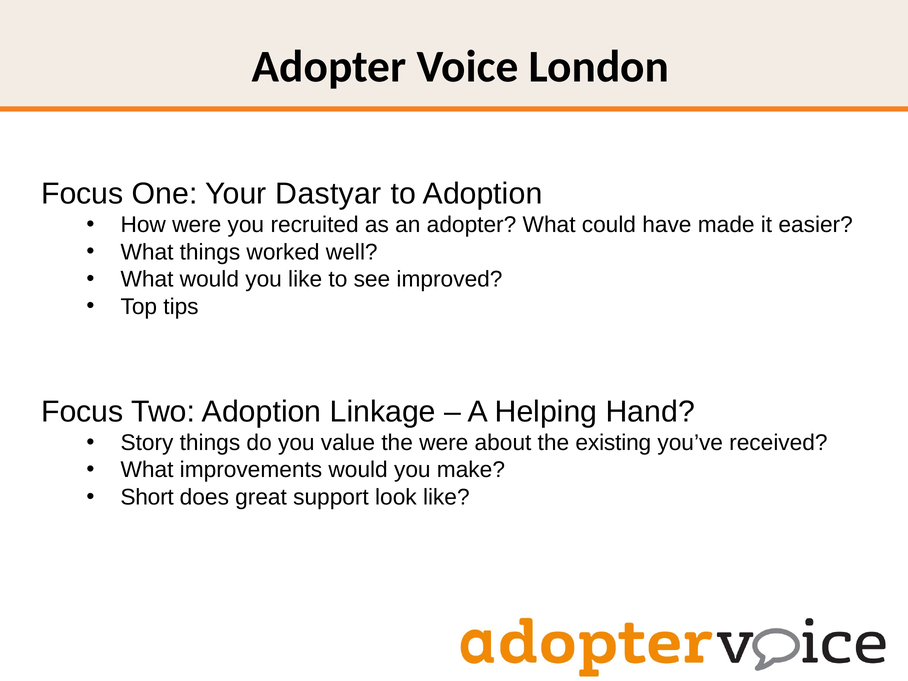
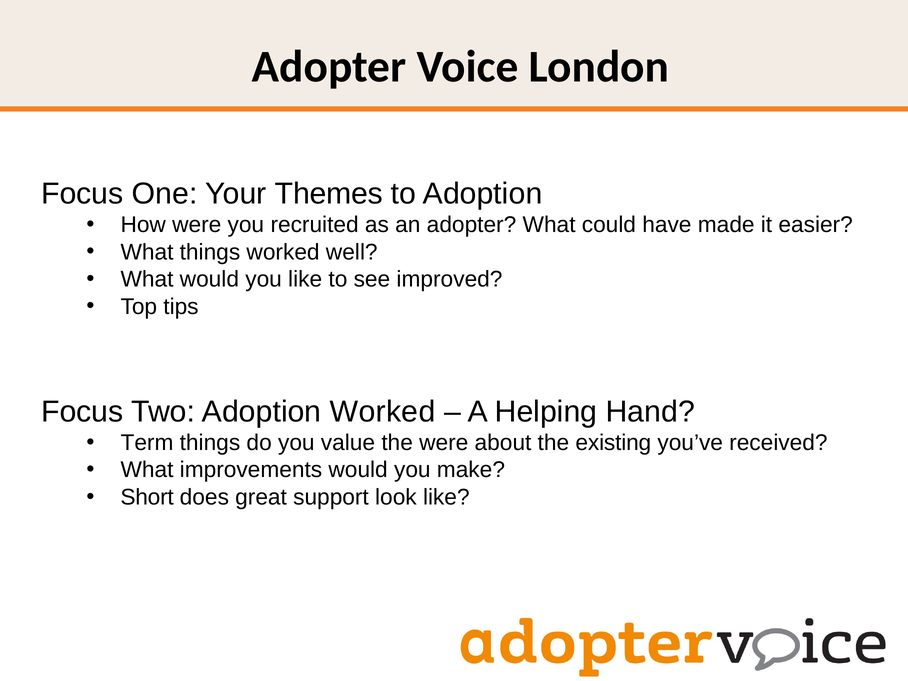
Dastyar: Dastyar -> Themes
Adoption Linkage: Linkage -> Worked
Story: Story -> Term
